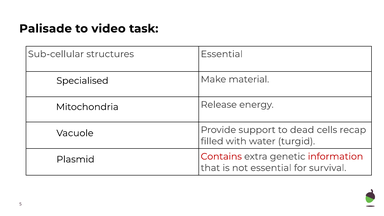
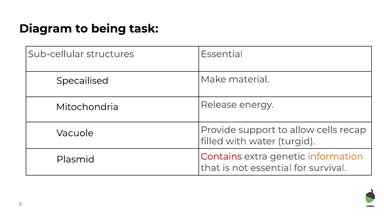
Palisade: Palisade -> Diagram
video: video -> being
Specialised: Specialised -> Specailised
dead: dead -> allow
information colour: red -> orange
